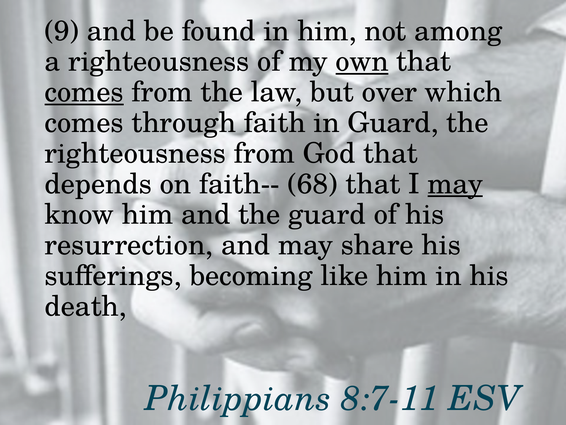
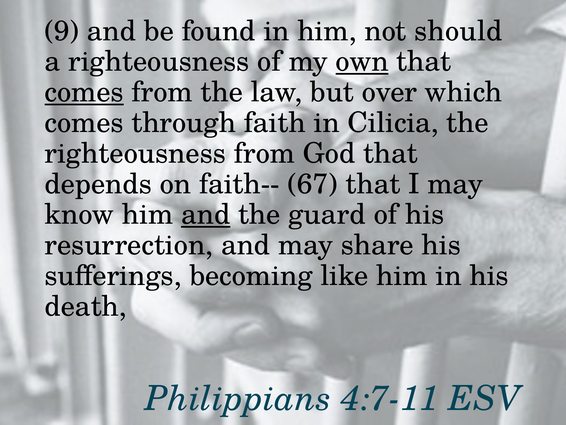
among: among -> should
in Guard: Guard -> Cilicia
68: 68 -> 67
may at (455, 184) underline: present -> none
and at (206, 214) underline: none -> present
8:7-11: 8:7-11 -> 4:7-11
